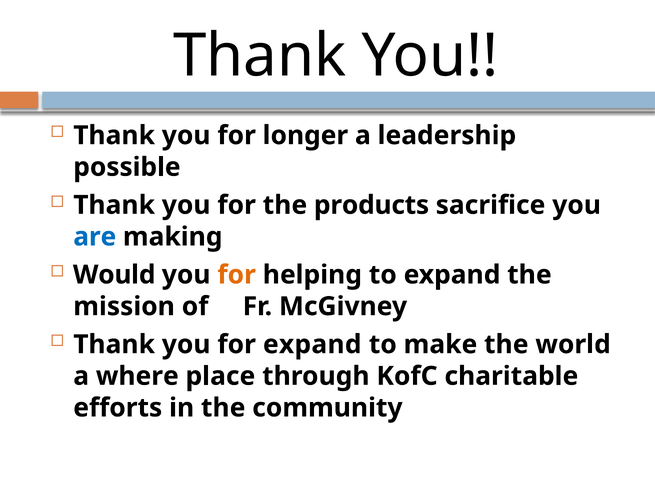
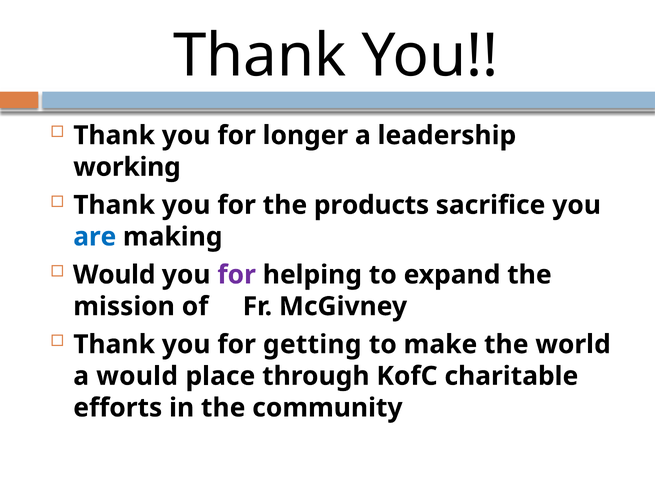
possible: possible -> working
for at (237, 275) colour: orange -> purple
for expand: expand -> getting
a where: where -> would
